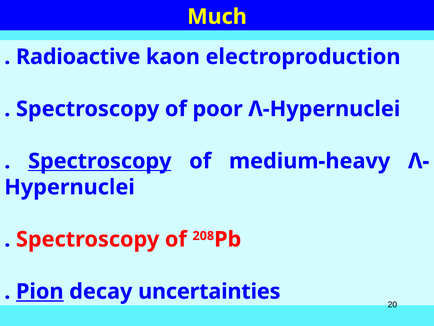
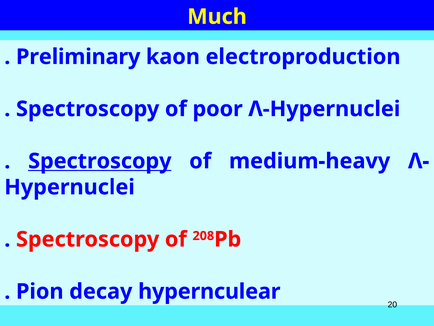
Radioactive: Radioactive -> Preliminary
Pion underline: present -> none
uncertainties: uncertainties -> hypernculear
